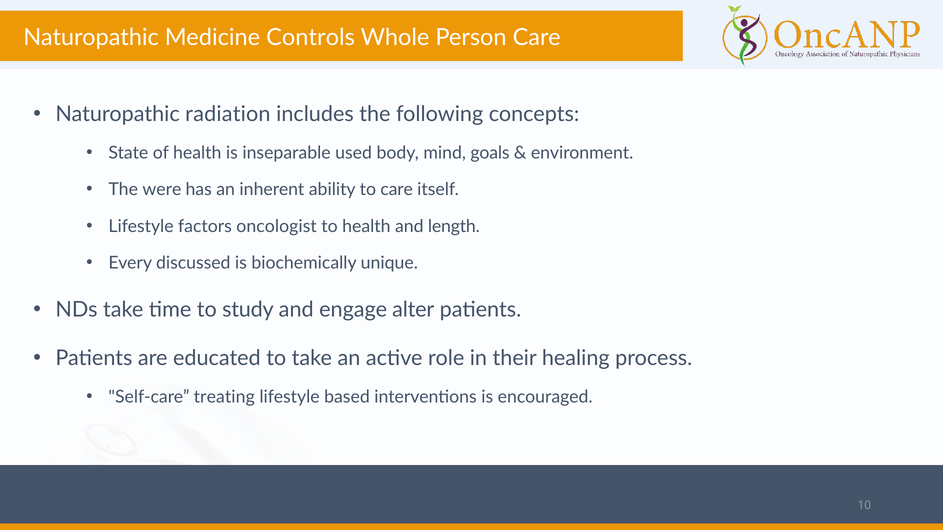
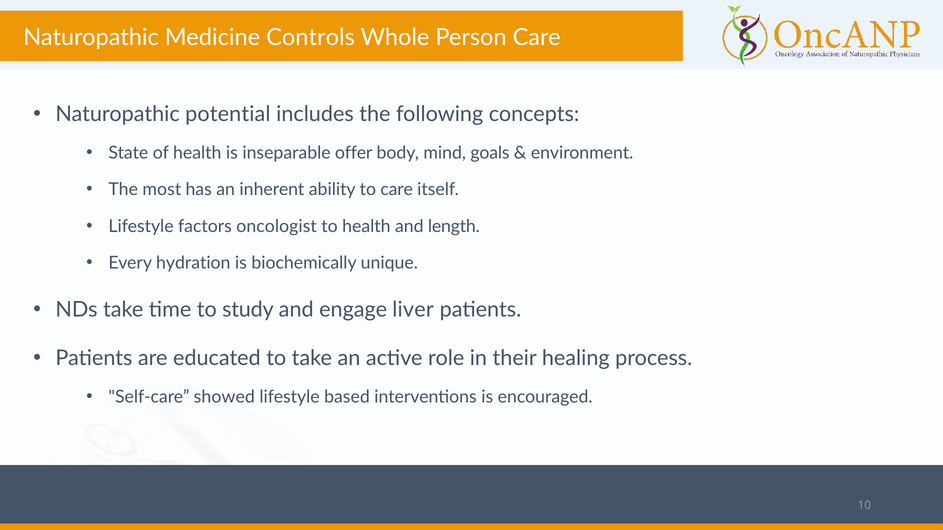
radiation: radiation -> potential
used: used -> offer
were: were -> most
discussed: discussed -> hydration
alter: alter -> liver
treating: treating -> showed
